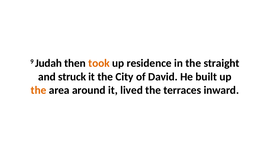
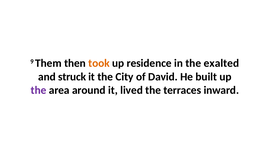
Judah: Judah -> Them
straight: straight -> exalted
the at (39, 90) colour: orange -> purple
